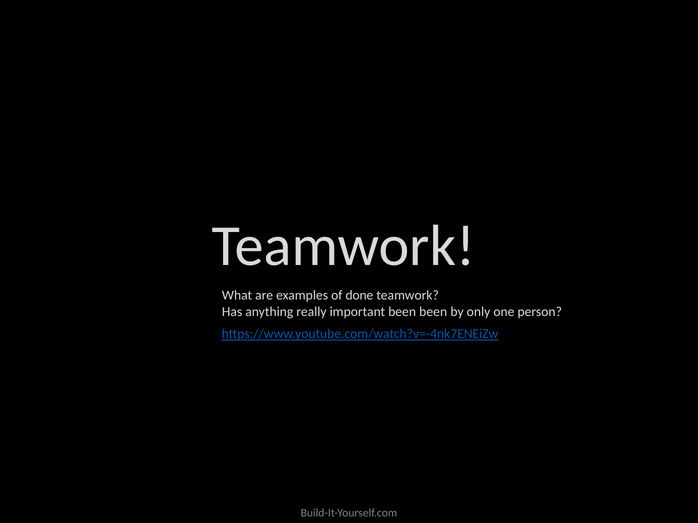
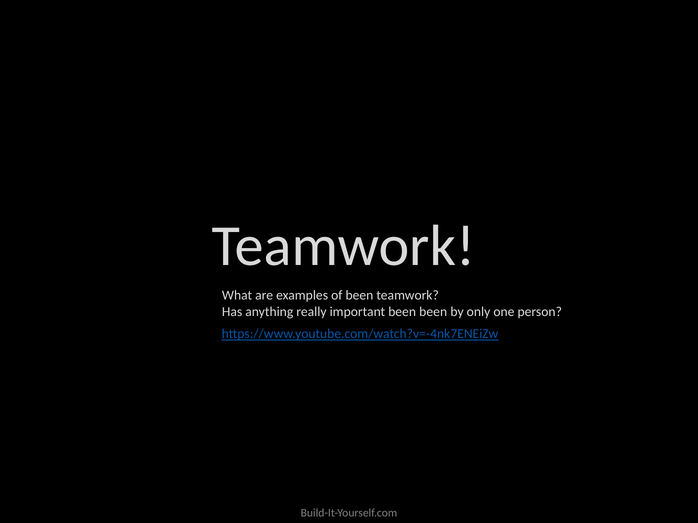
of done: done -> been
